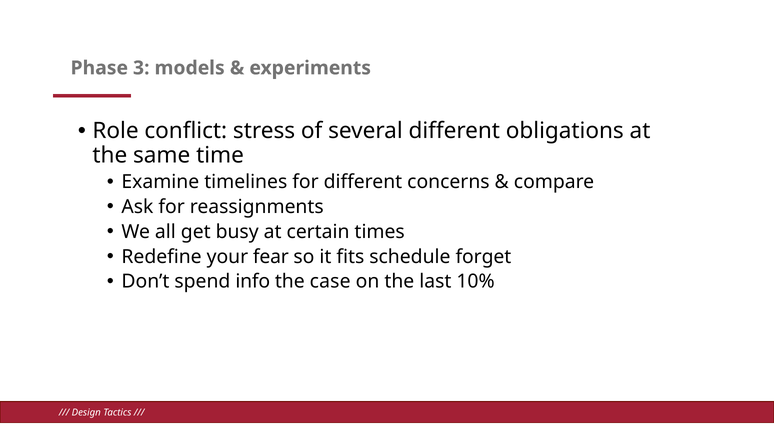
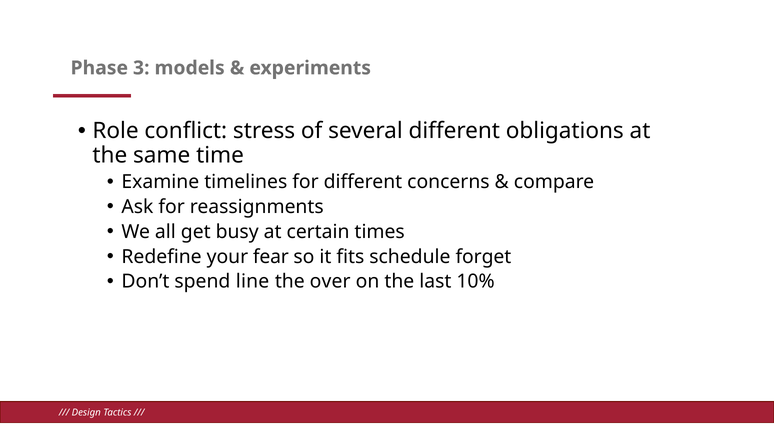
info: info -> line
case: case -> over
